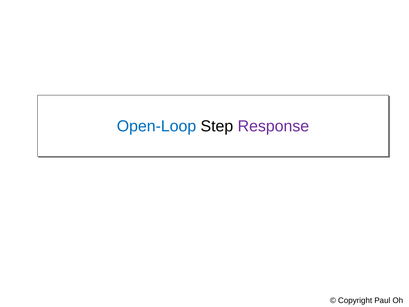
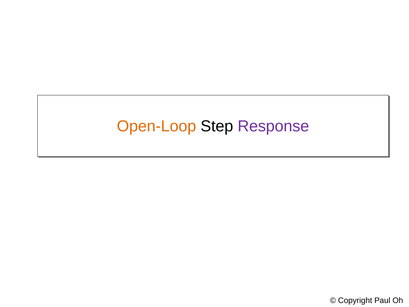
Open-Loop colour: blue -> orange
